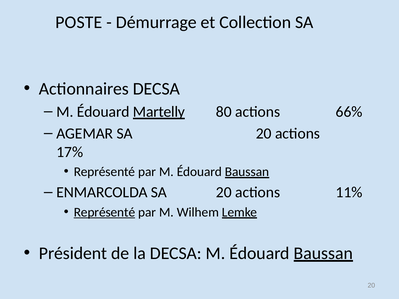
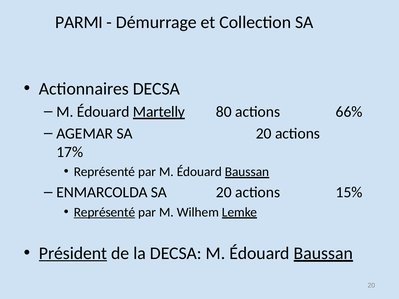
POSTE: POSTE -> PARMI
11%: 11% -> 15%
Président underline: none -> present
